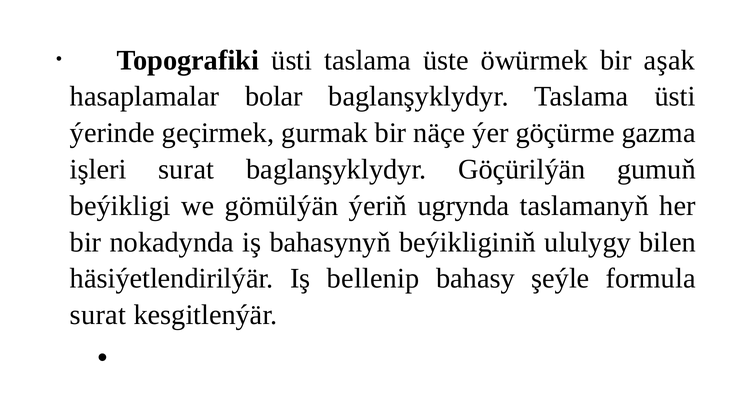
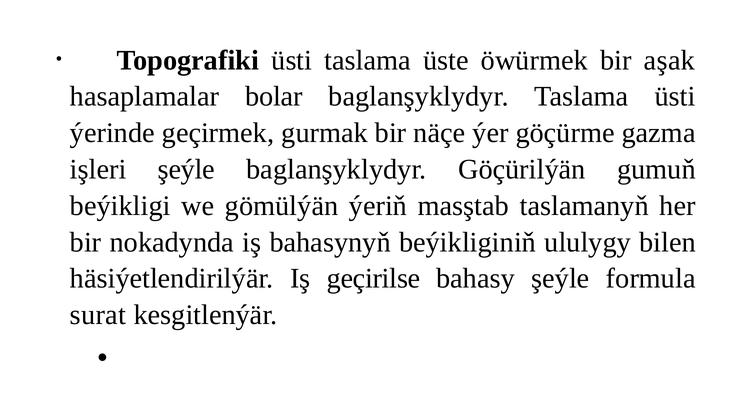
işleri surat: surat -> şeýle
ugrynda: ugrynda -> masştab
bellenip: bellenip -> geçirilse
